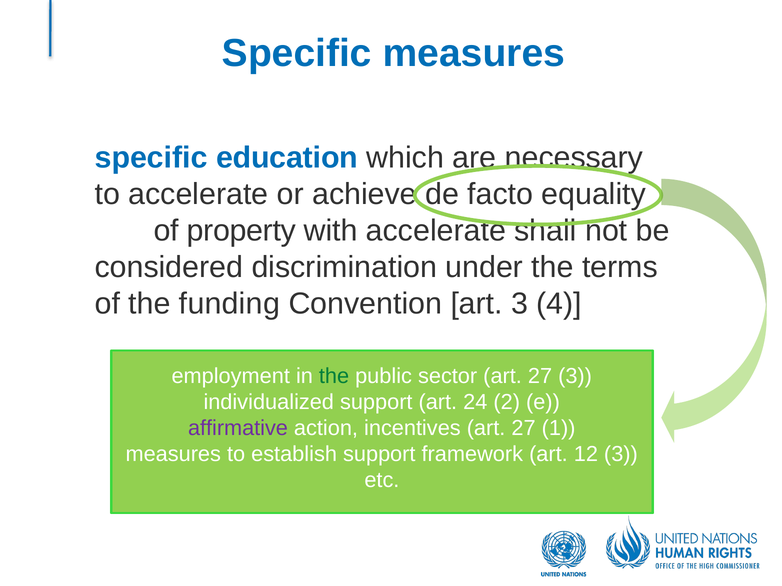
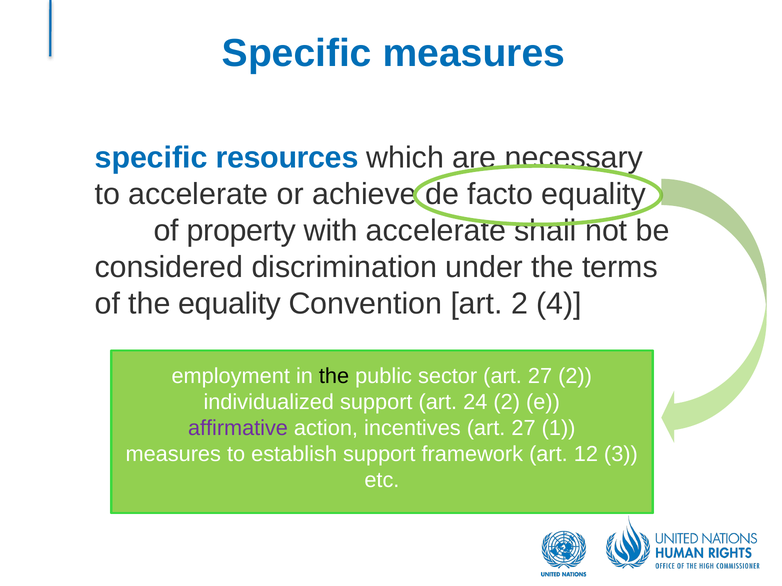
education: education -> resources
the funding: funding -> equality
art 3: 3 -> 2
the at (334, 376) colour: green -> black
27 3: 3 -> 2
